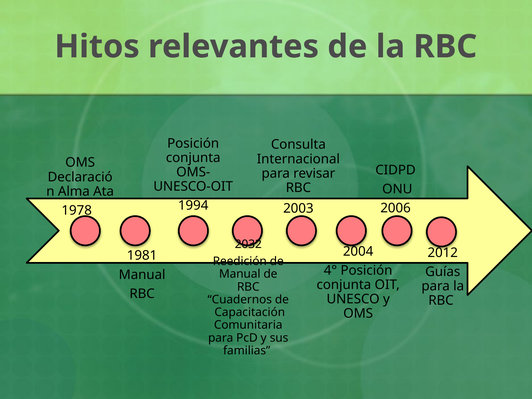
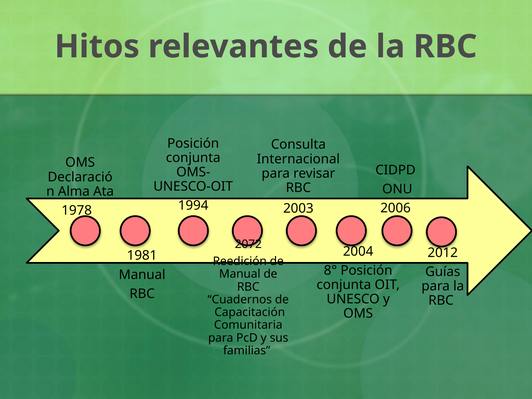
2032: 2032 -> 2072
4°: 4° -> 8°
